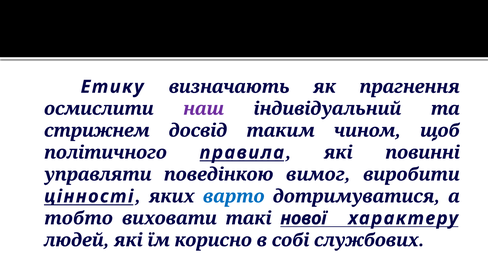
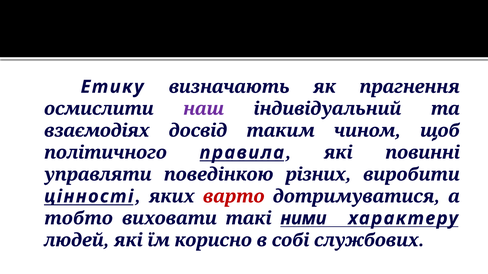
стрижнем: стрижнем -> взаємодіях
вимог: вимог -> різних
варто colour: blue -> red
нової: нової -> ними
